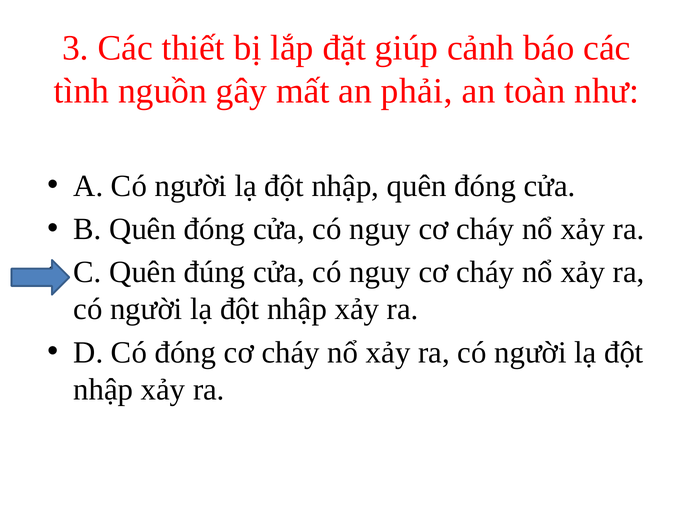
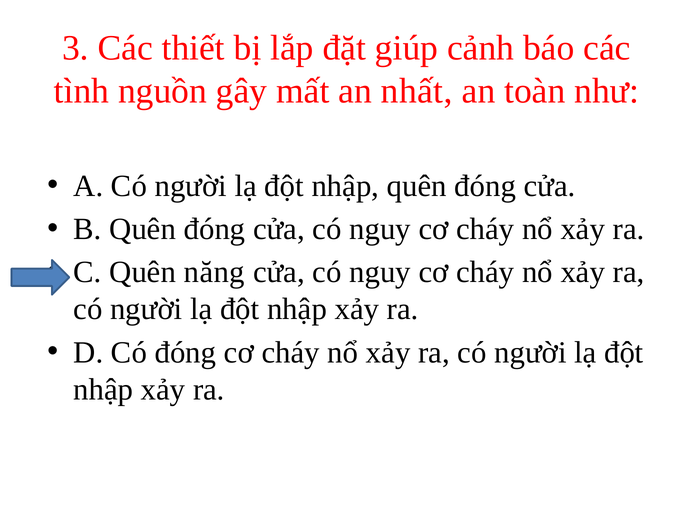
phải: phải -> nhất
đúng: đúng -> năng
